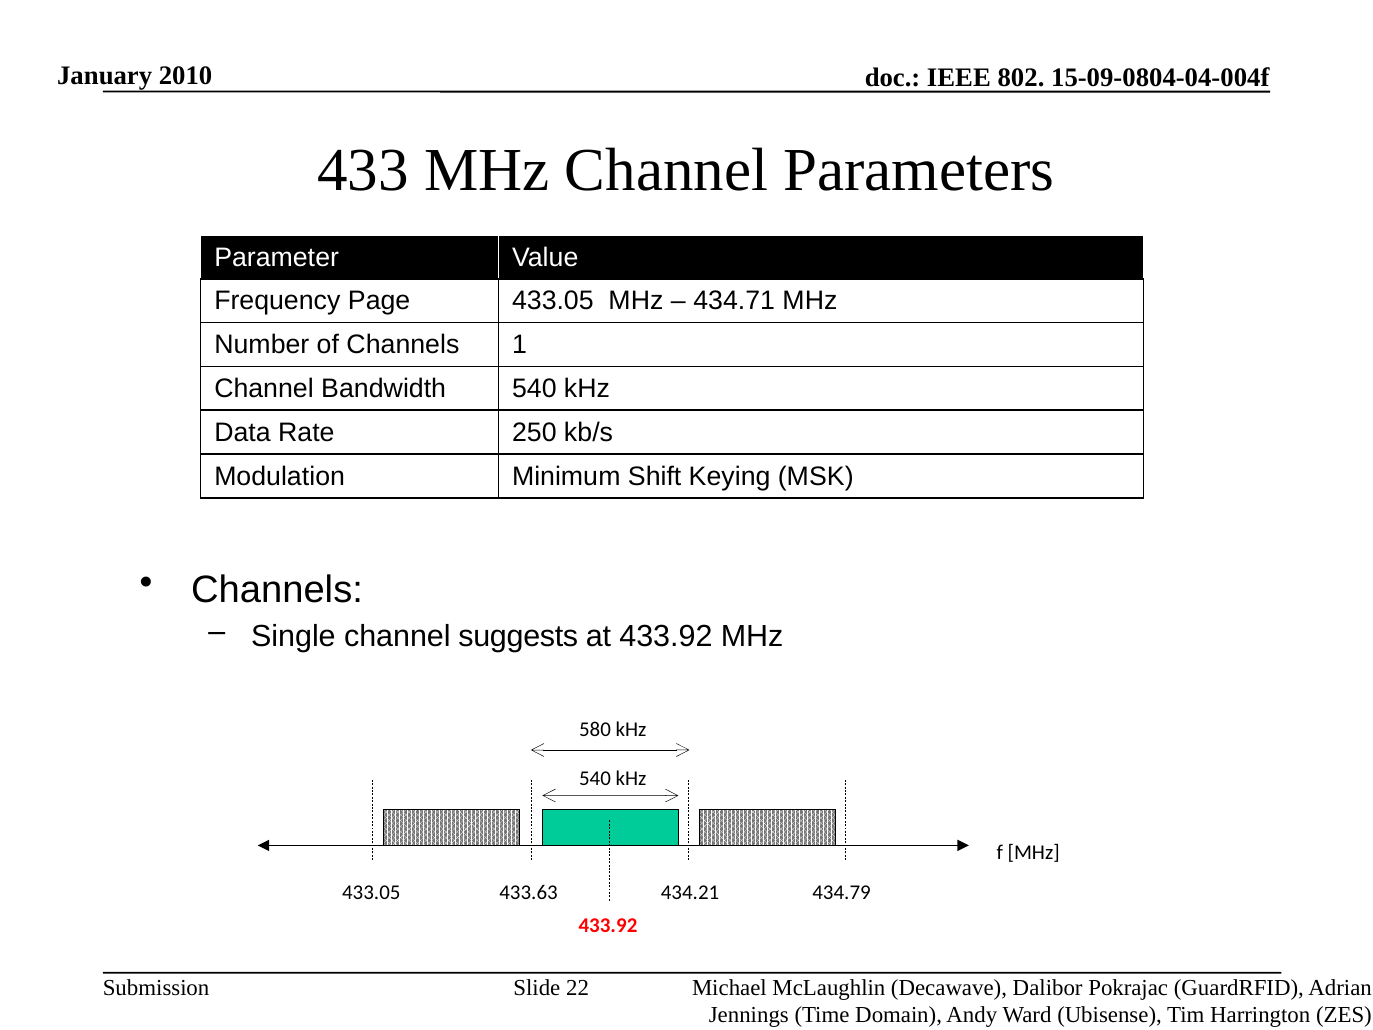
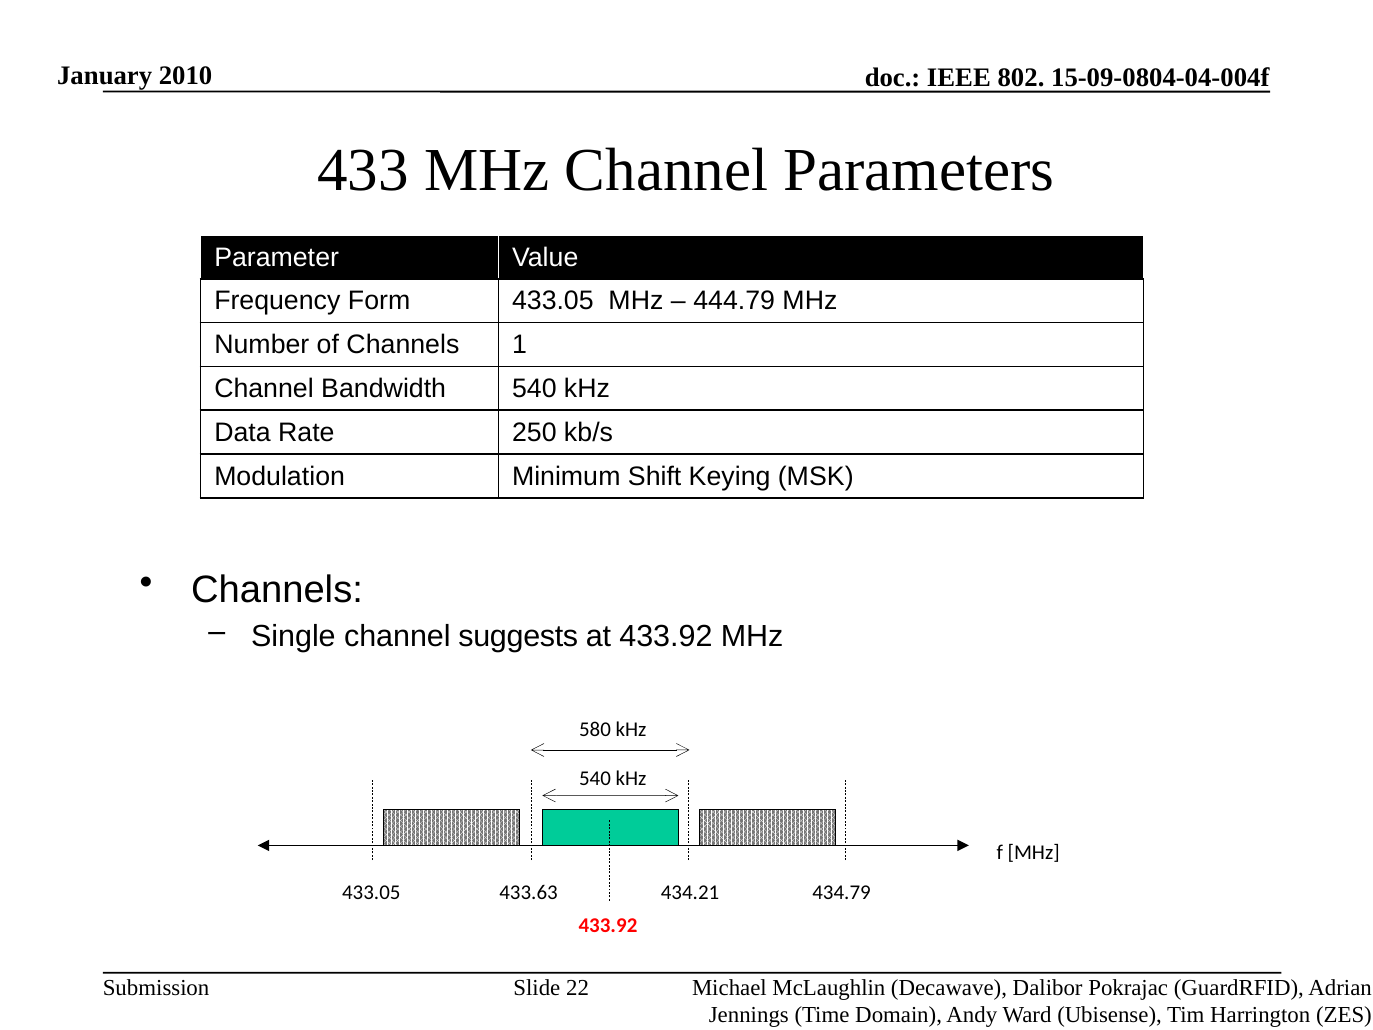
Page: Page -> Form
434.71: 434.71 -> 444.79
